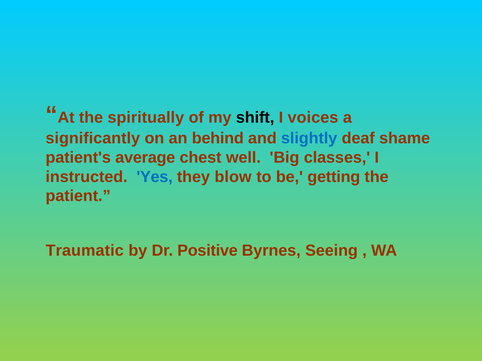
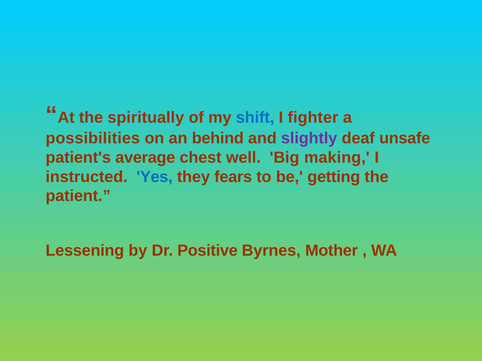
shift colour: black -> blue
voices: voices -> fighter
significantly: significantly -> possibilities
slightly colour: blue -> purple
shame: shame -> unsafe
classes: classes -> making
blow: blow -> fears
Traumatic: Traumatic -> Lessening
Seeing: Seeing -> Mother
